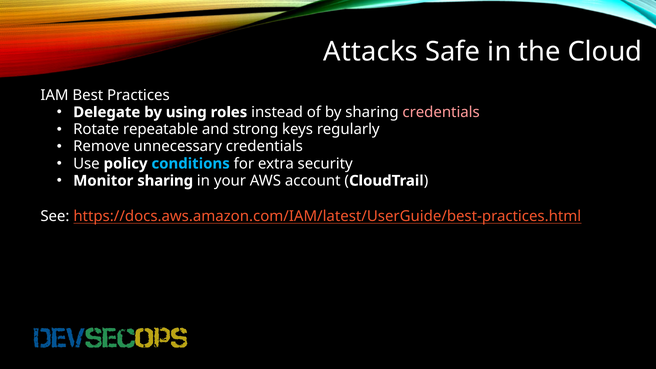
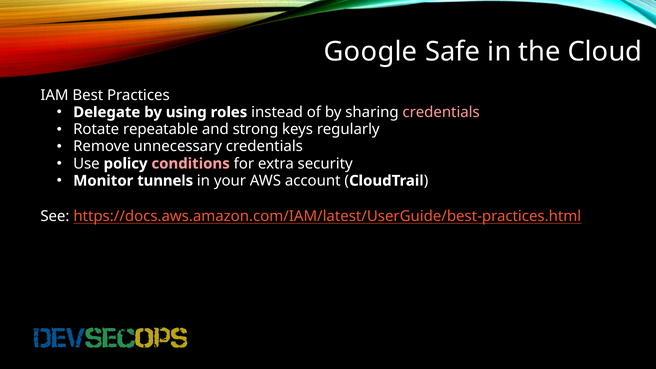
Attacks: Attacks -> Google
conditions colour: light blue -> pink
Monitor sharing: sharing -> tunnels
